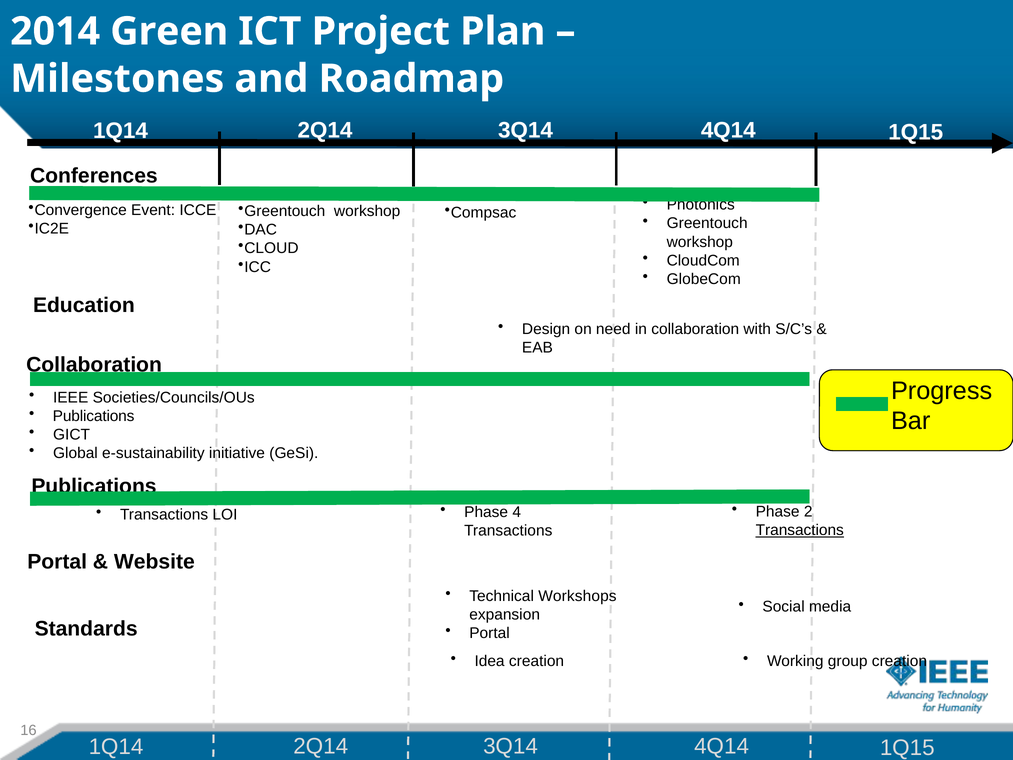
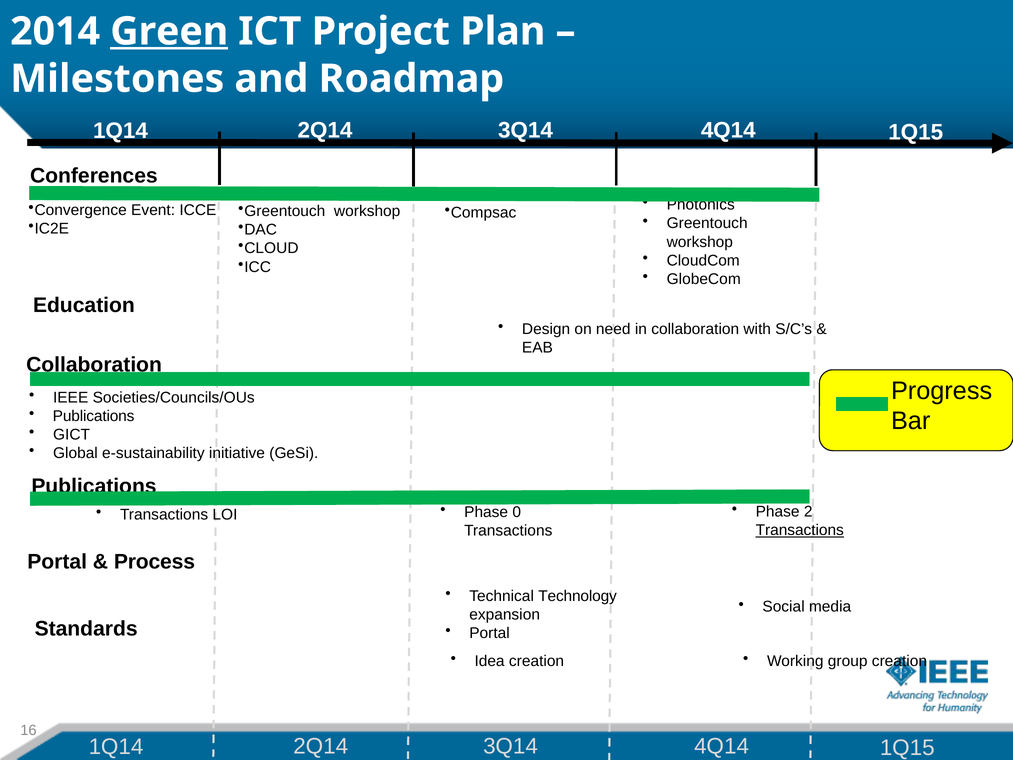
Green underline: none -> present
4: 4 -> 0
Website: Website -> Process
Workshops: Workshops -> Technology
